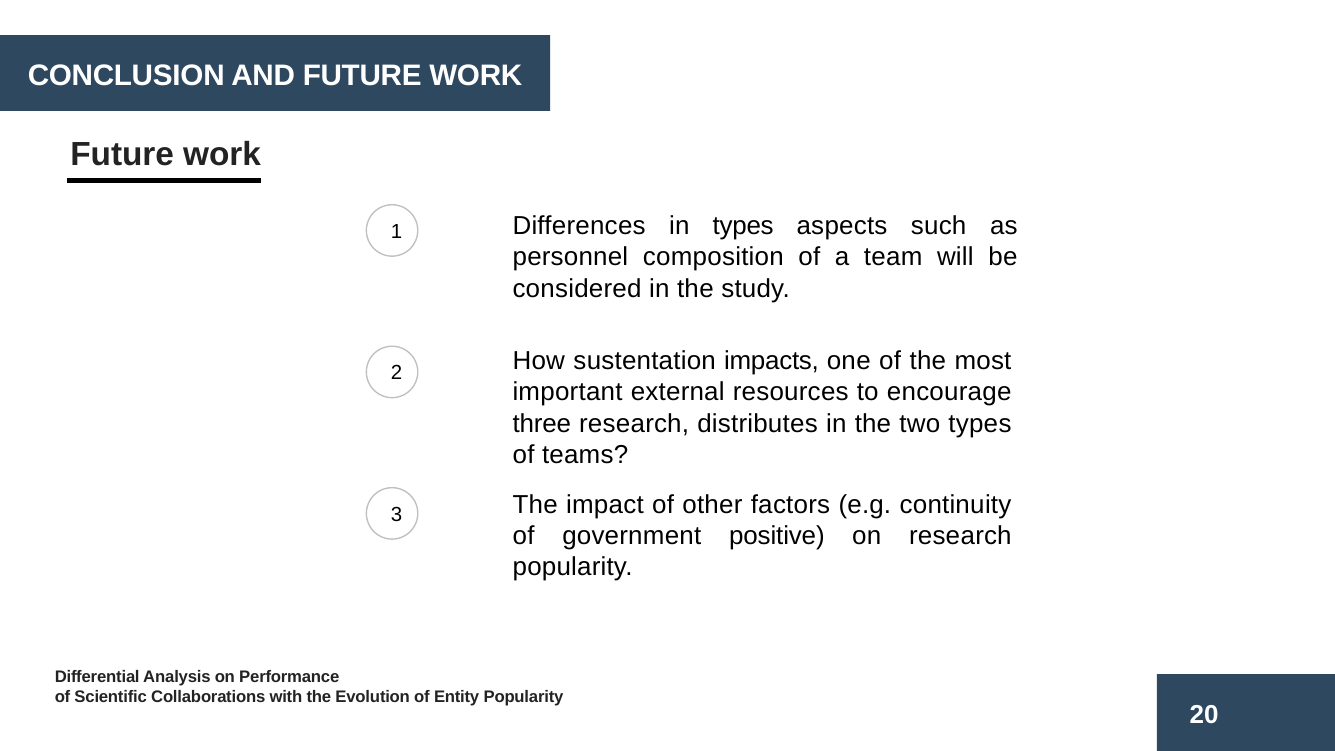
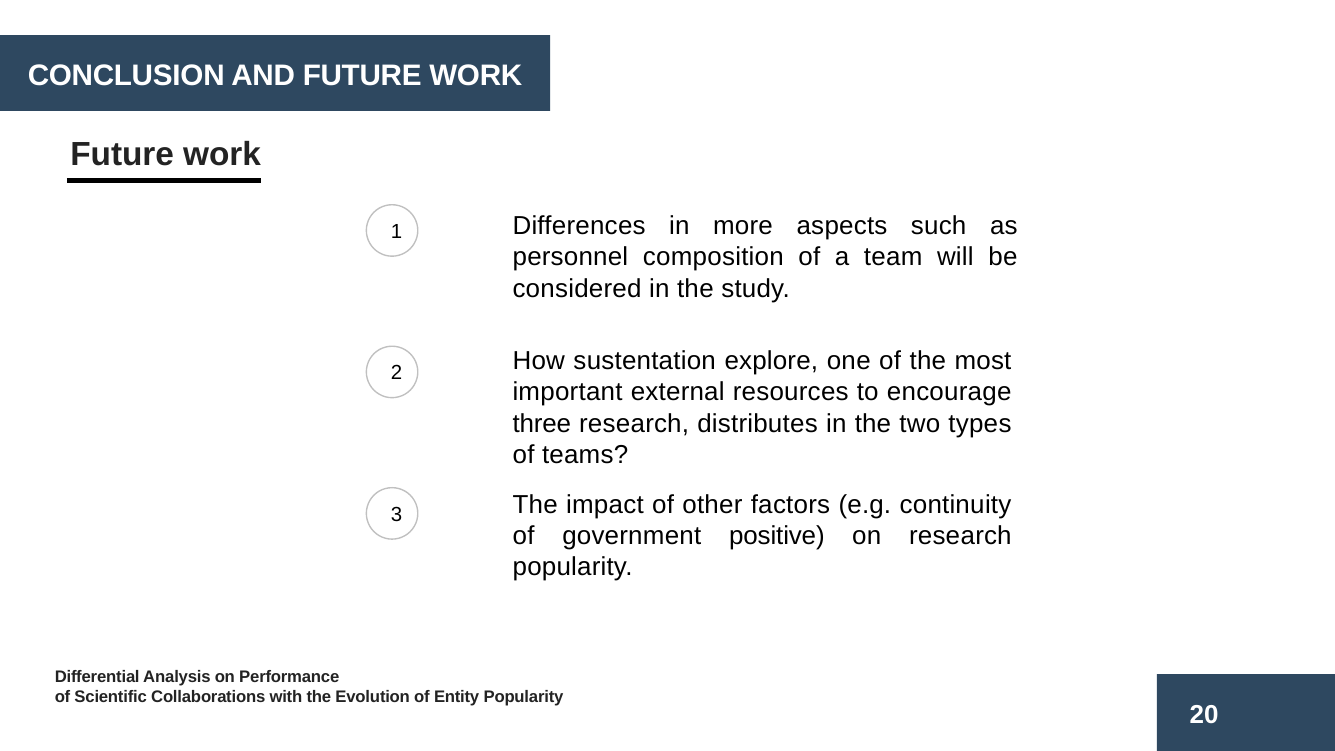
in types: types -> more
impacts: impacts -> explore
